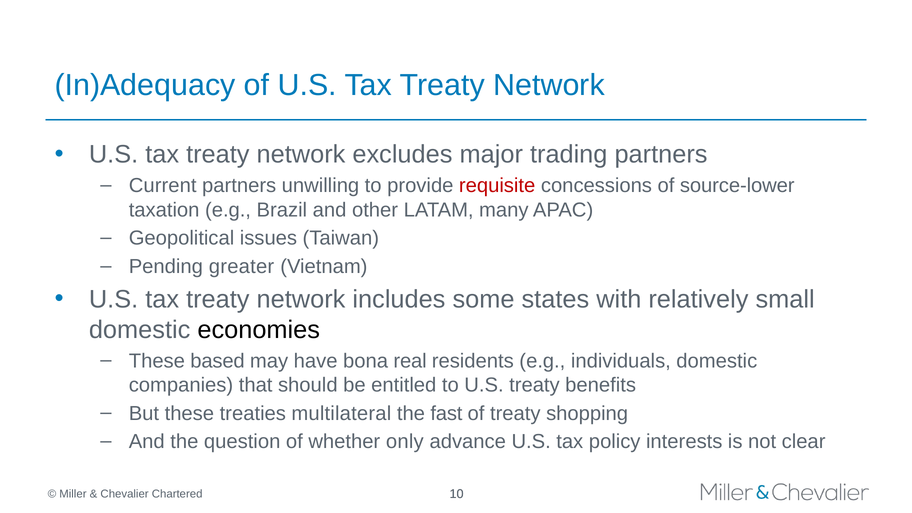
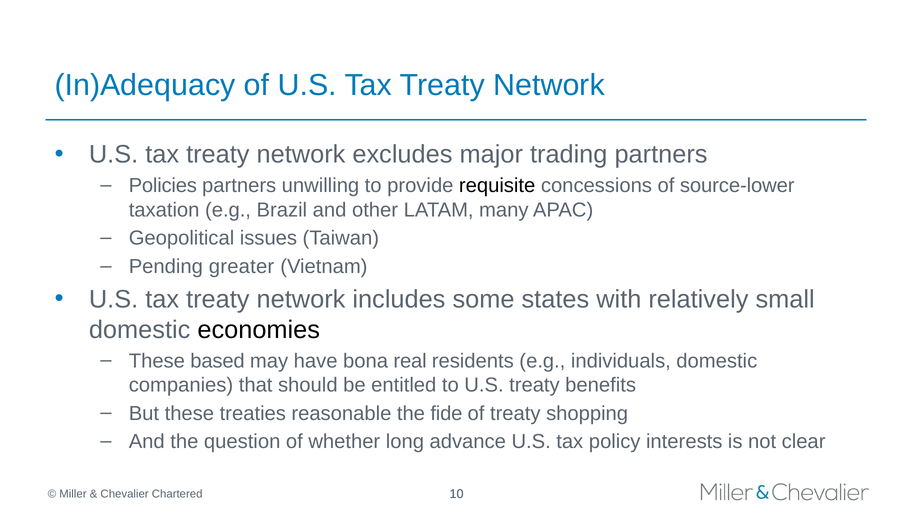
Current: Current -> Policies
requisite colour: red -> black
multilateral: multilateral -> reasonable
fast: fast -> fide
only: only -> long
